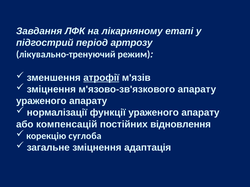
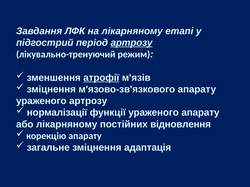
артрозу at (132, 43) underline: none -> present
апарату at (88, 101): апарату -> артрозу
або компенсацій: компенсацій -> лікарняному
корекцію суглоба: суглоба -> апарату
